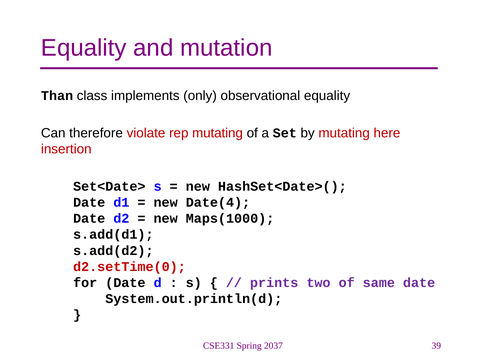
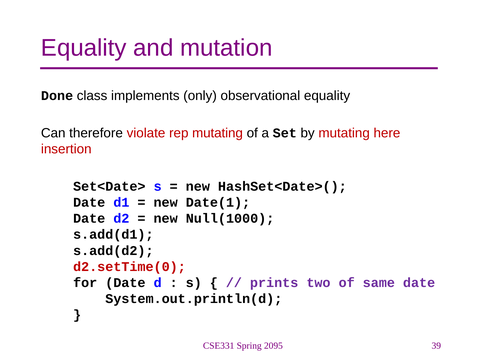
Than: Than -> Done
Date(4: Date(4 -> Date(1
Maps(1000: Maps(1000 -> Null(1000
2037: 2037 -> 2095
